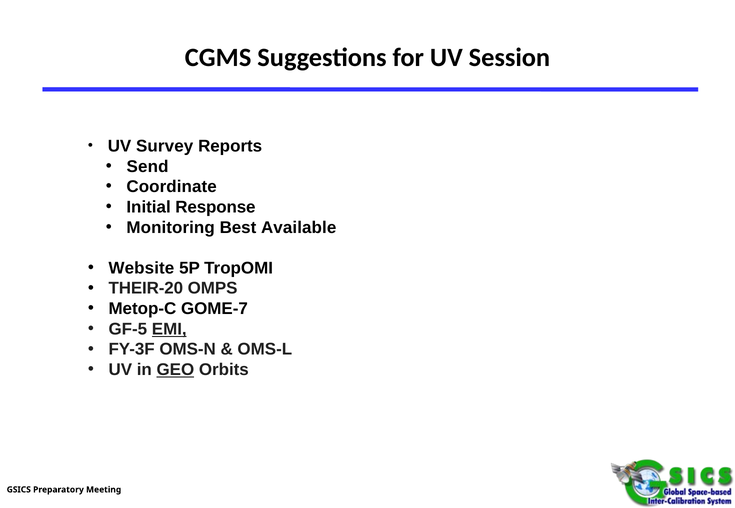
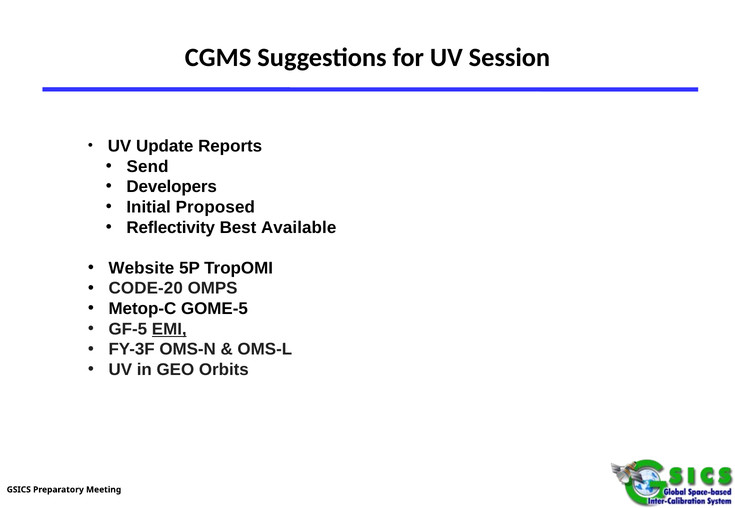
Survey: Survey -> Update
Coordinate: Coordinate -> Developers
Response: Response -> Proposed
Monitoring: Monitoring -> Reflectivity
THEIR-20: THEIR-20 -> CODE-20
GOME-7: GOME-7 -> GOME-5
GEO underline: present -> none
